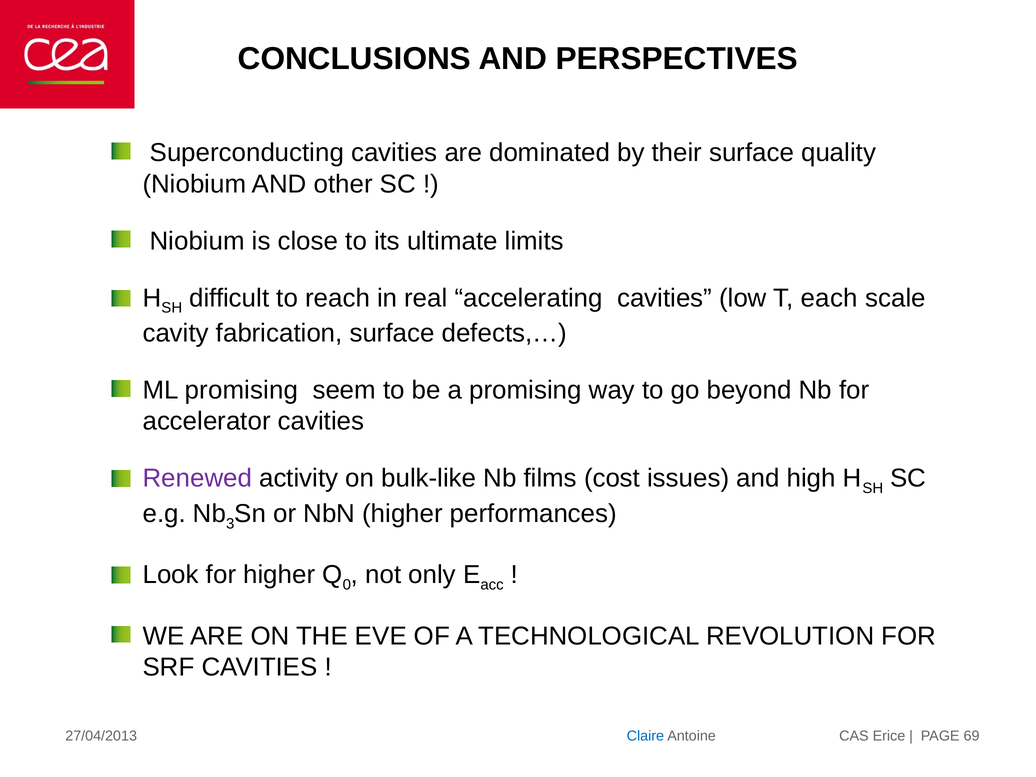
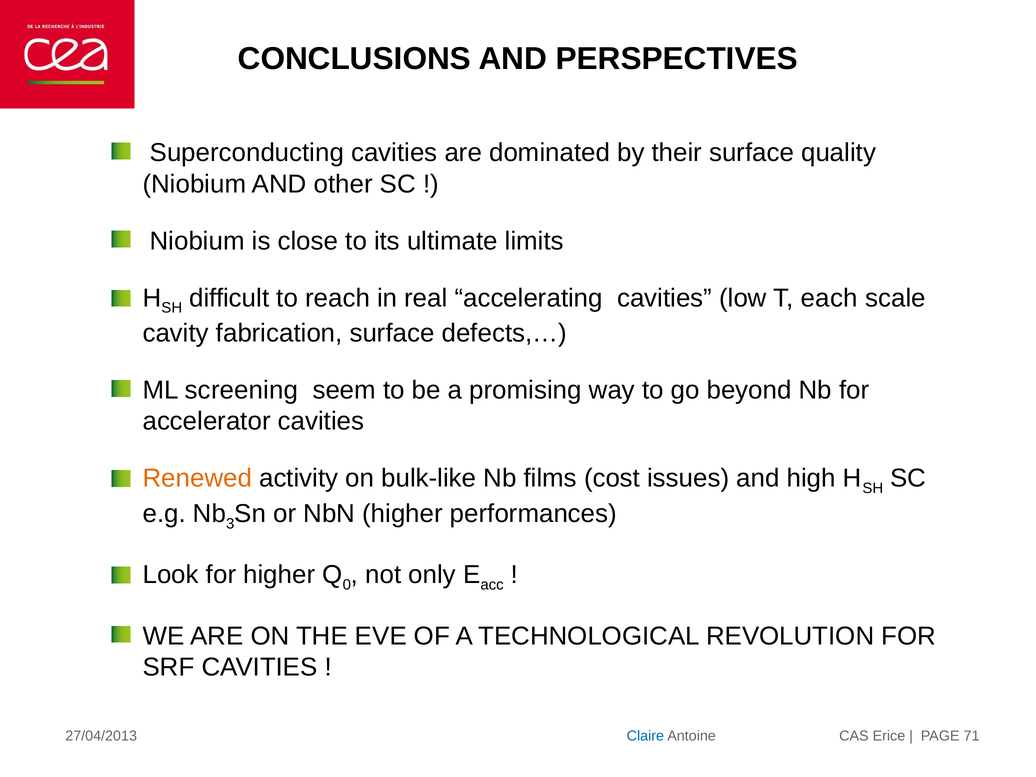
ML promising: promising -> screening
Renewed colour: purple -> orange
69: 69 -> 71
